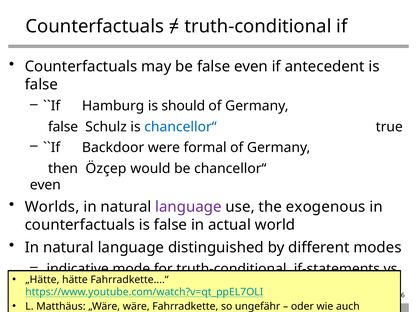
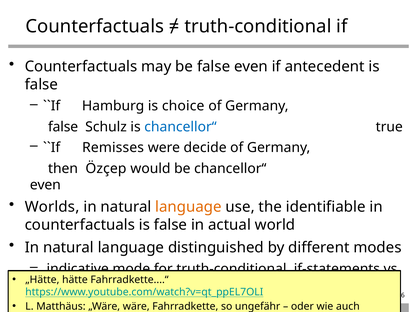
should: should -> choice
Backdoor: Backdoor -> Remisses
formal: formal -> decide
language at (189, 207) colour: purple -> orange
exogenous: exogenous -> identifiable
